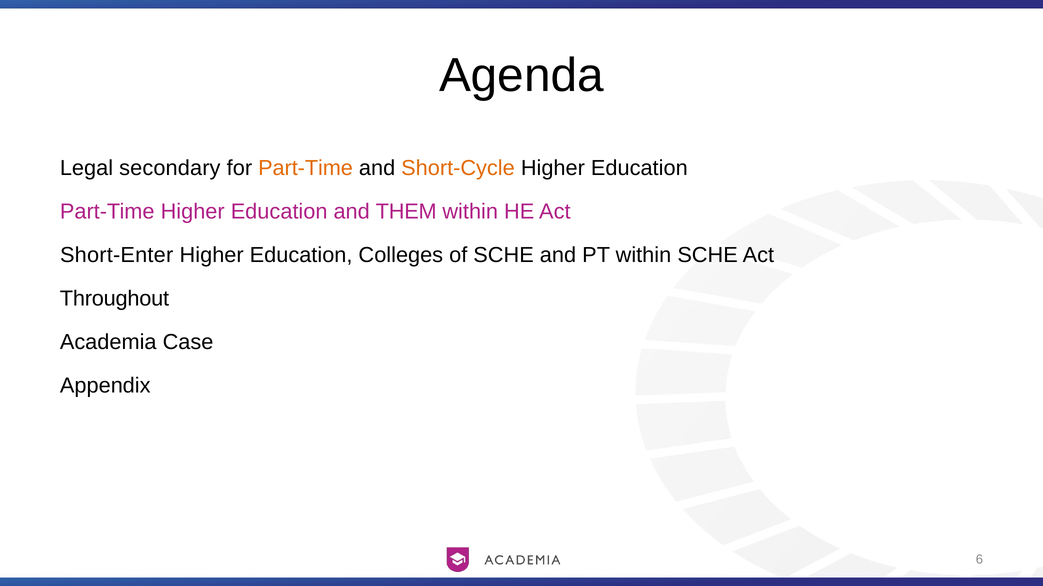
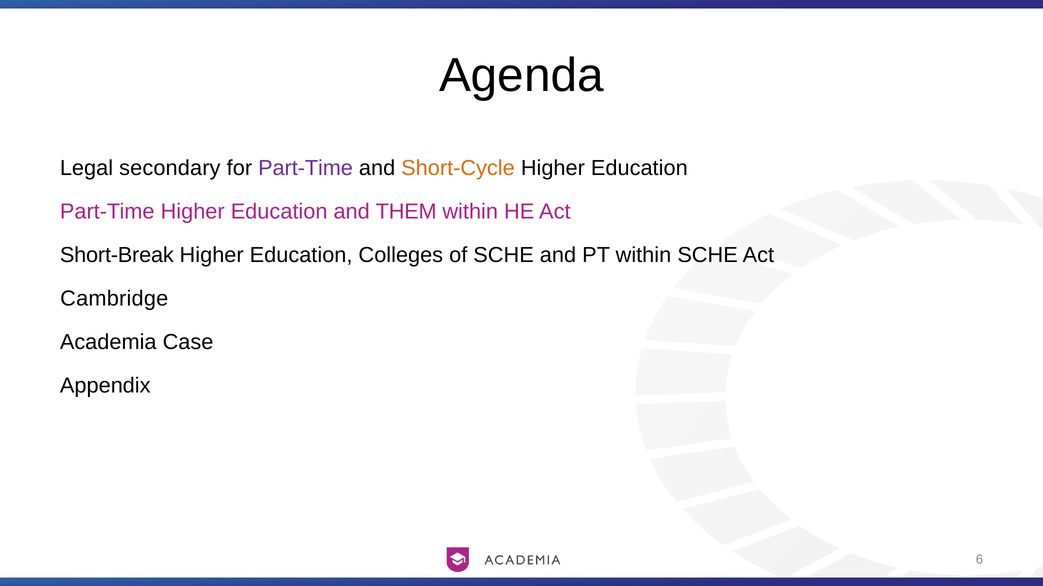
Part-Time at (306, 168) colour: orange -> purple
Short-Enter: Short-Enter -> Short-Break
Throughout: Throughout -> Cambridge
